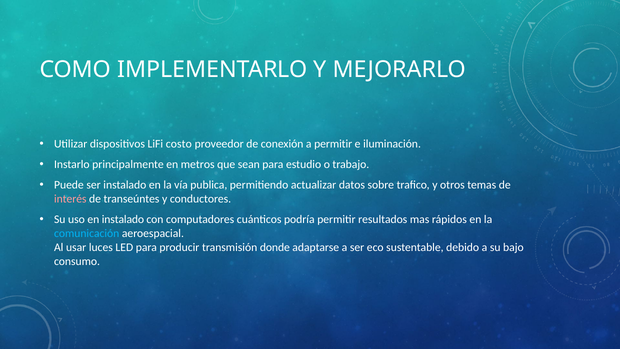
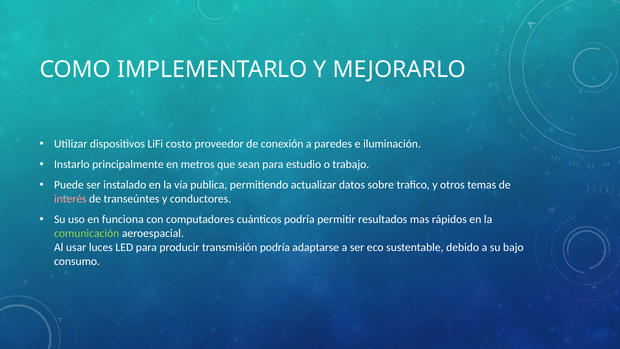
a permitir: permitir -> paredes
en instalado: instalado -> funciona
comunicación colour: light blue -> light green
transmisión donde: donde -> podría
